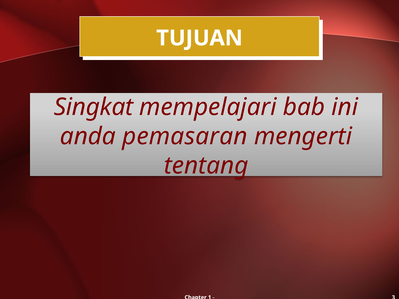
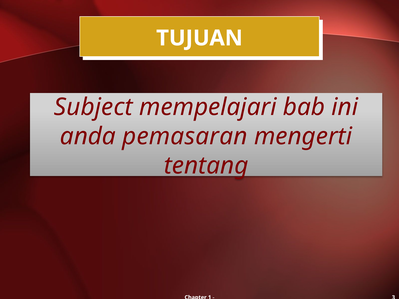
Singkat: Singkat -> Subject
